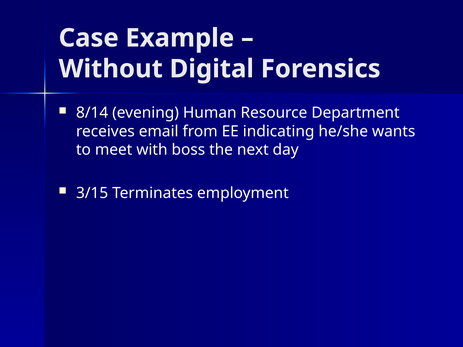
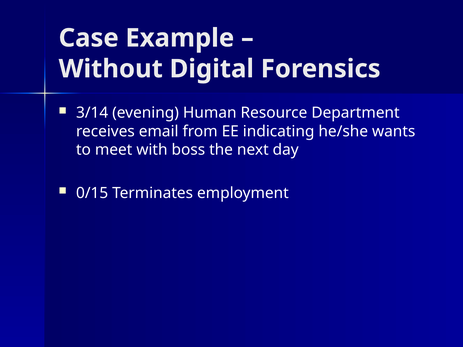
8/14: 8/14 -> 3/14
3/15: 3/15 -> 0/15
